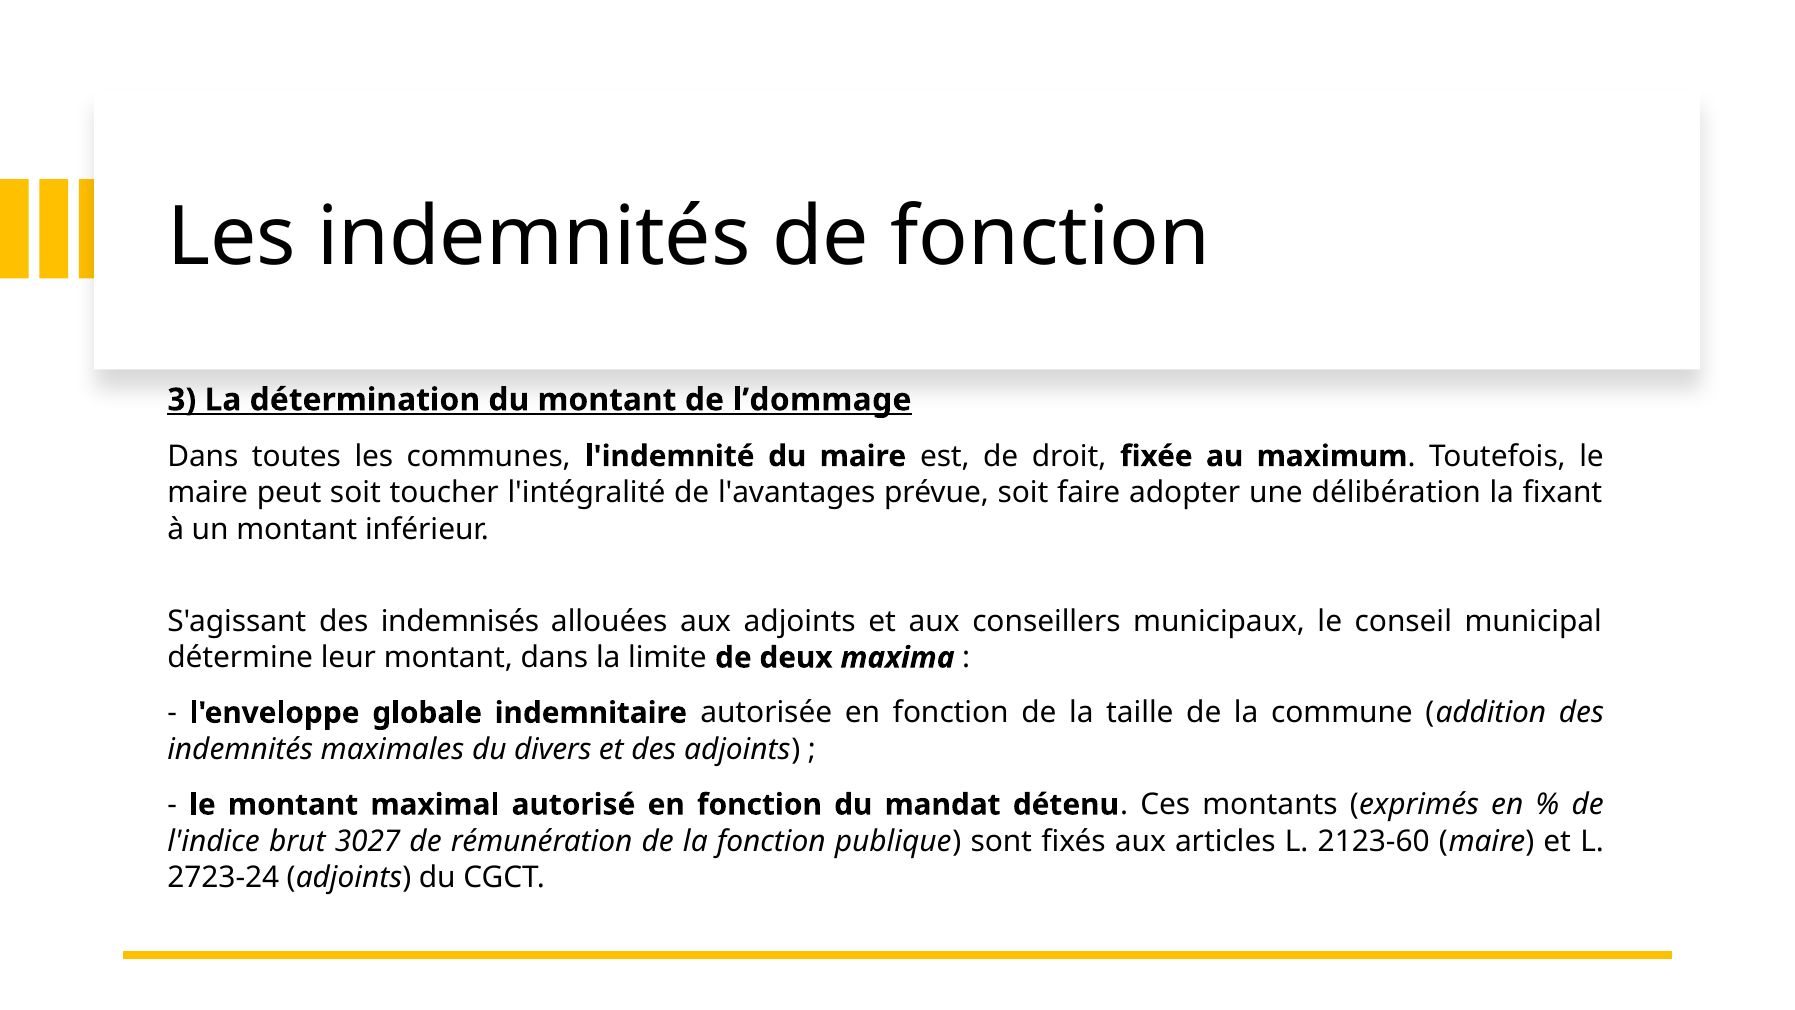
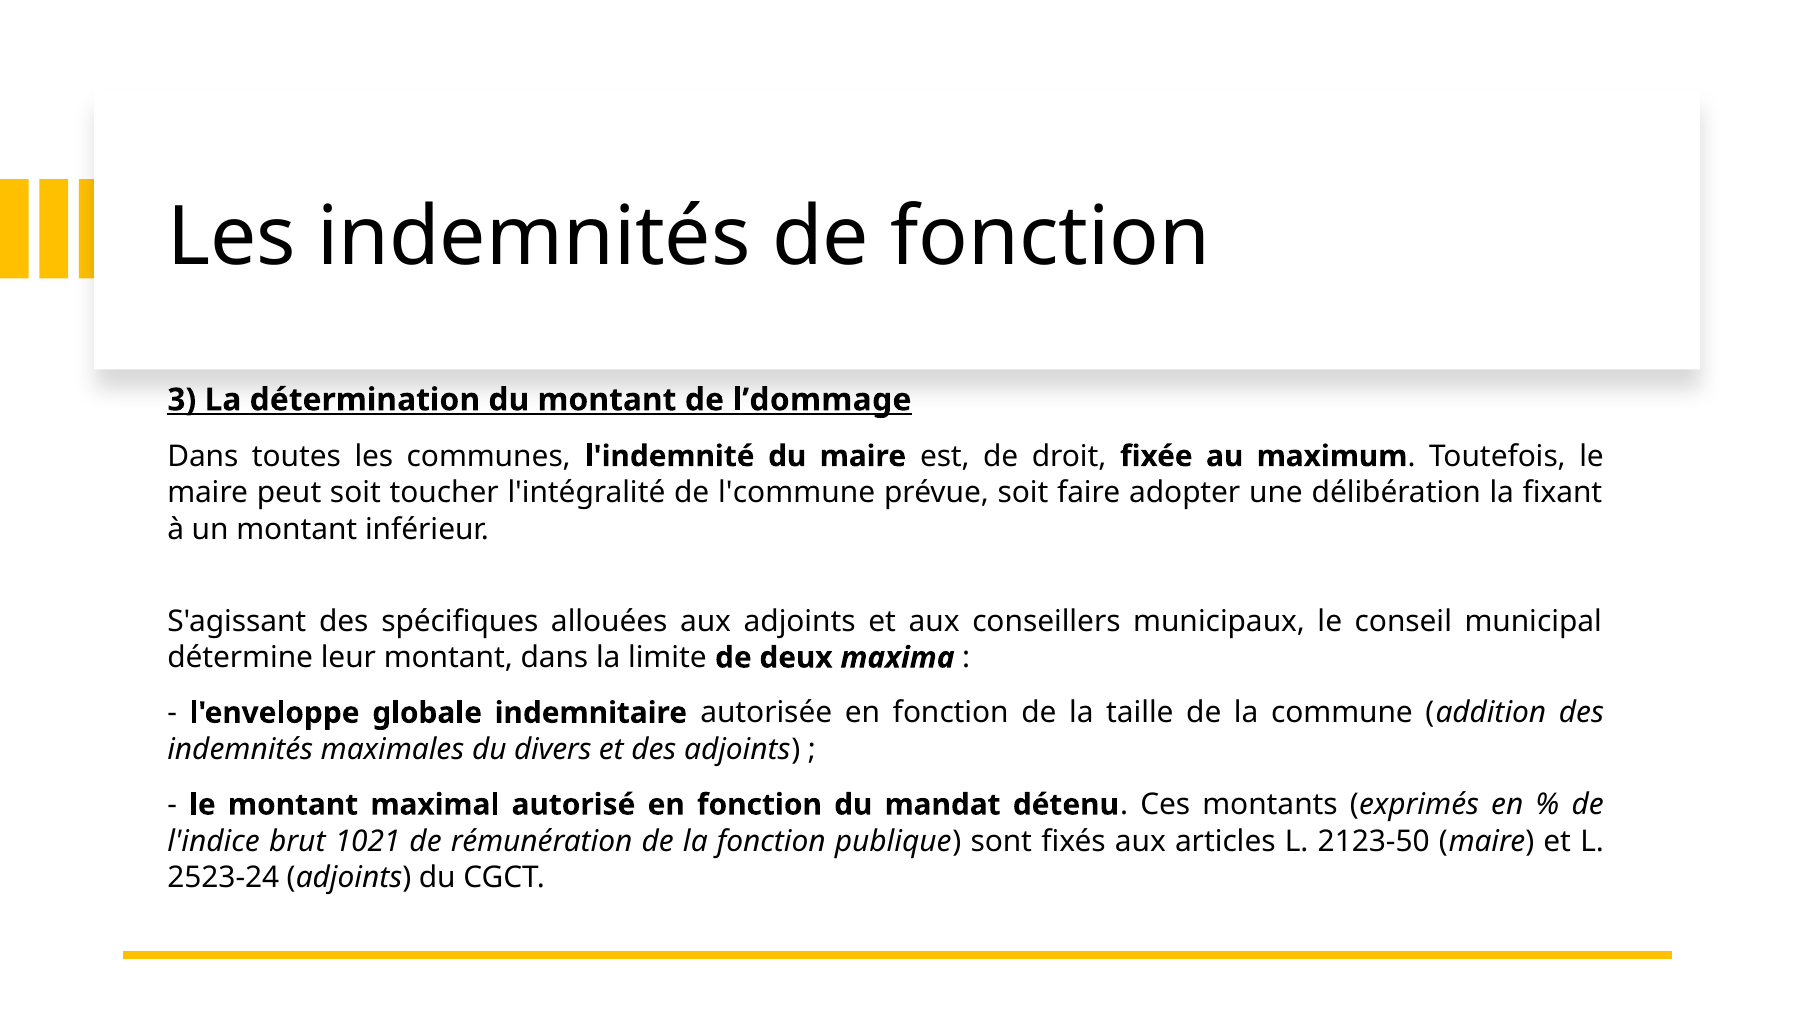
l'avantages: l'avantages -> l'commune
indemnisés: indemnisés -> spécifiques
3027: 3027 -> 1021
2123-60: 2123-60 -> 2123-50
2723-24: 2723-24 -> 2523-24
